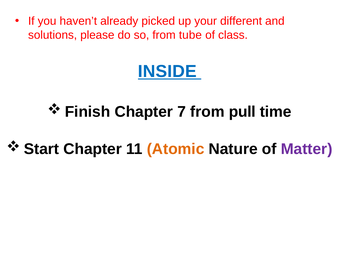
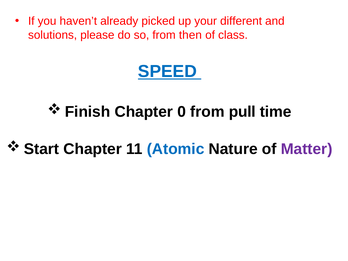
tube: tube -> then
INSIDE: INSIDE -> SPEED
7: 7 -> 0
Atomic colour: orange -> blue
